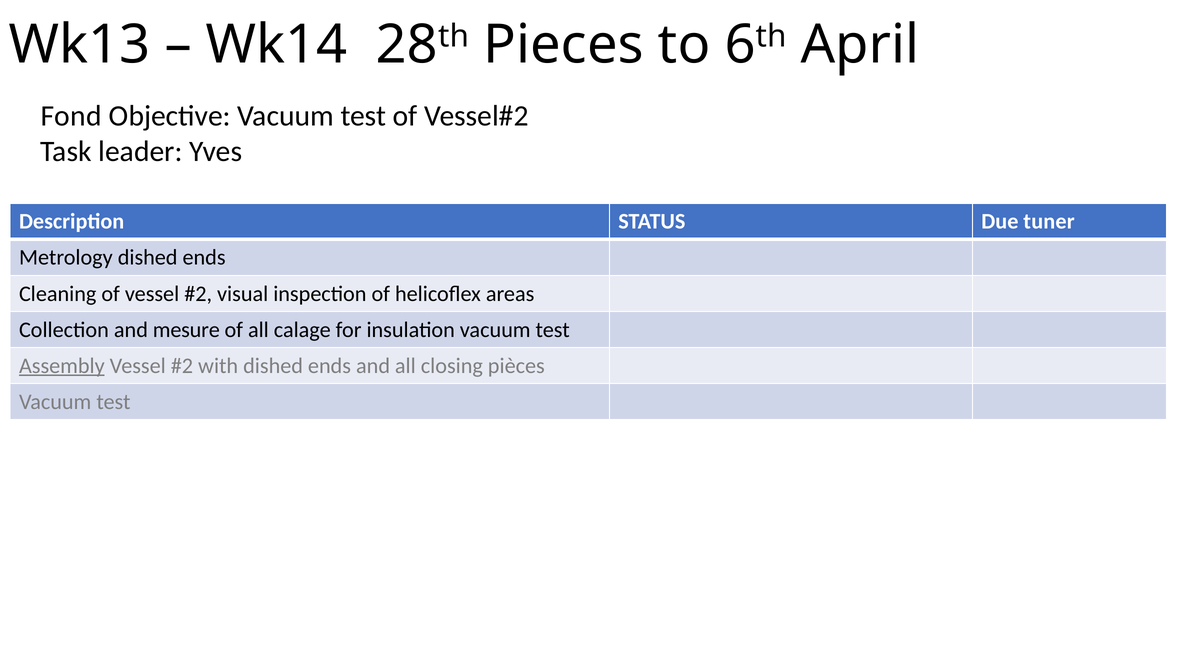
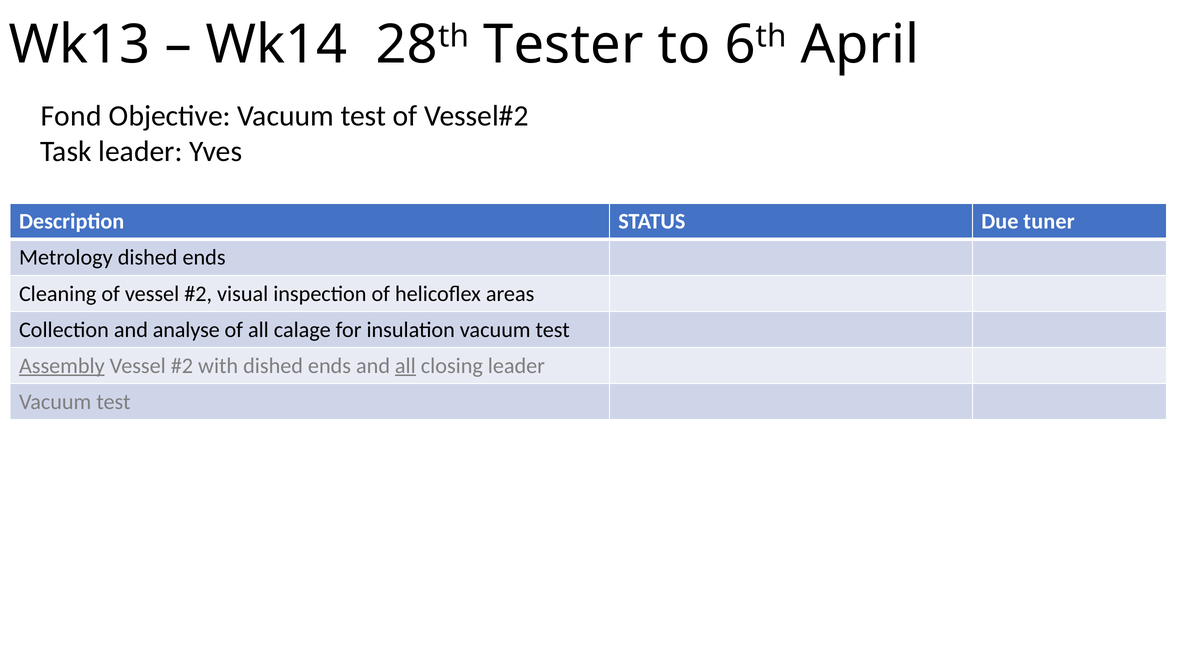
Pieces: Pieces -> Tester
mesure: mesure -> analyse
all at (405, 366) underline: none -> present
closing pièces: pièces -> leader
